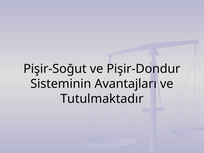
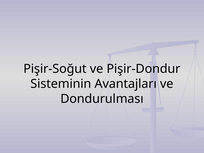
Tutulmaktadır: Tutulmaktadır -> Dondurulması
